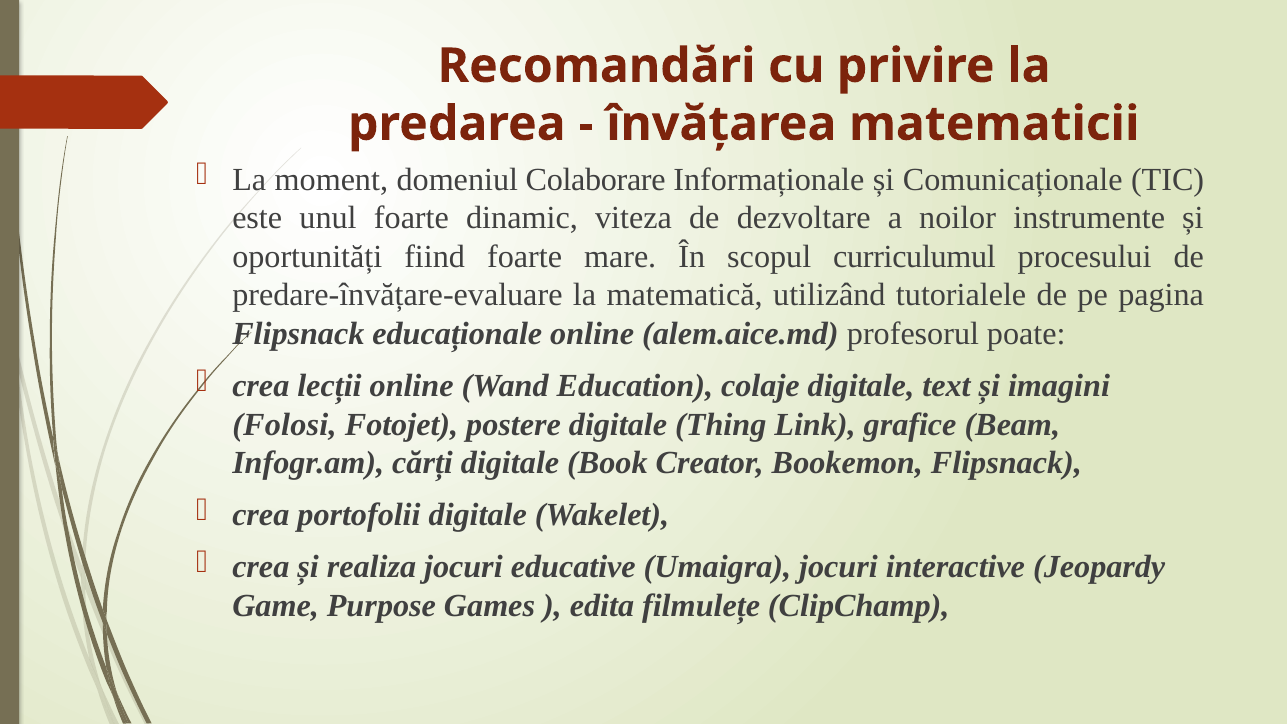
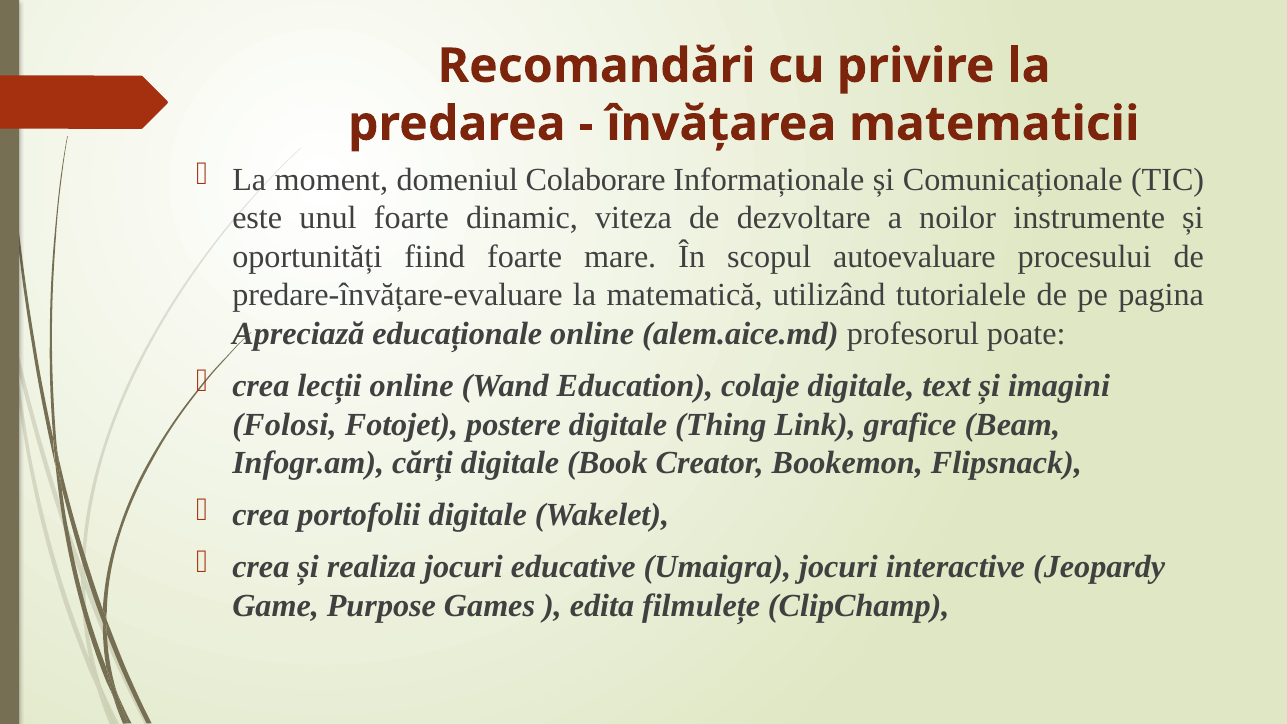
curriculumul: curriculumul -> autoevaluare
Flipsnack at (298, 334): Flipsnack -> Apreciază
